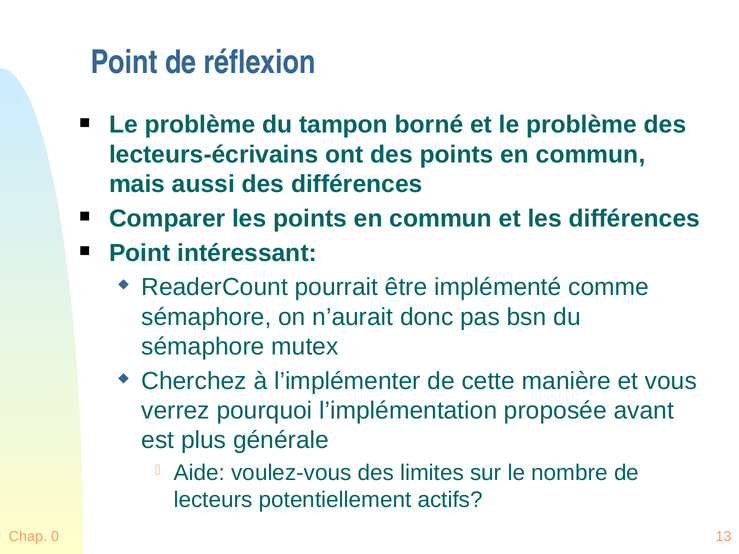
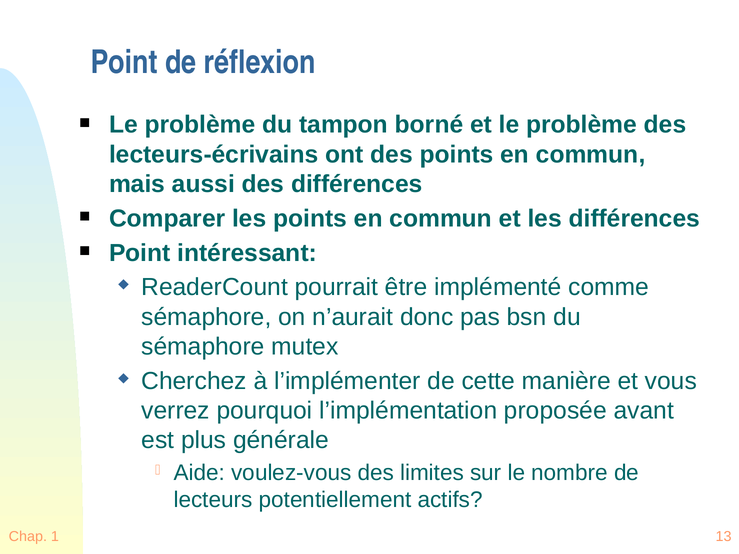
0: 0 -> 1
